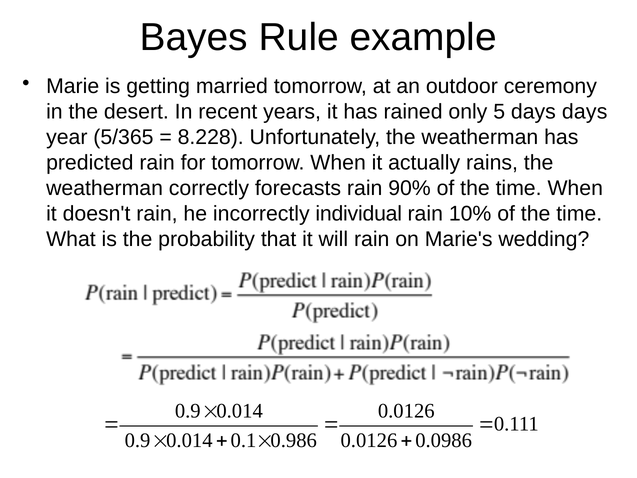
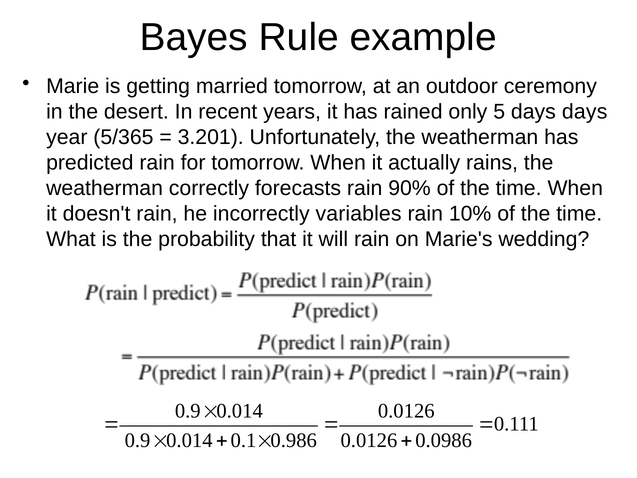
8.228: 8.228 -> 3.201
individual: individual -> variables
